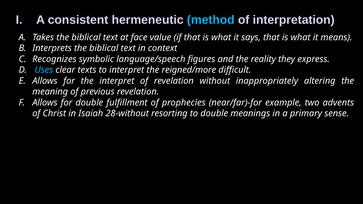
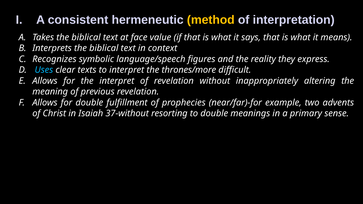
method colour: light blue -> yellow
reigned/more: reigned/more -> thrones/more
28-without: 28-without -> 37-without
